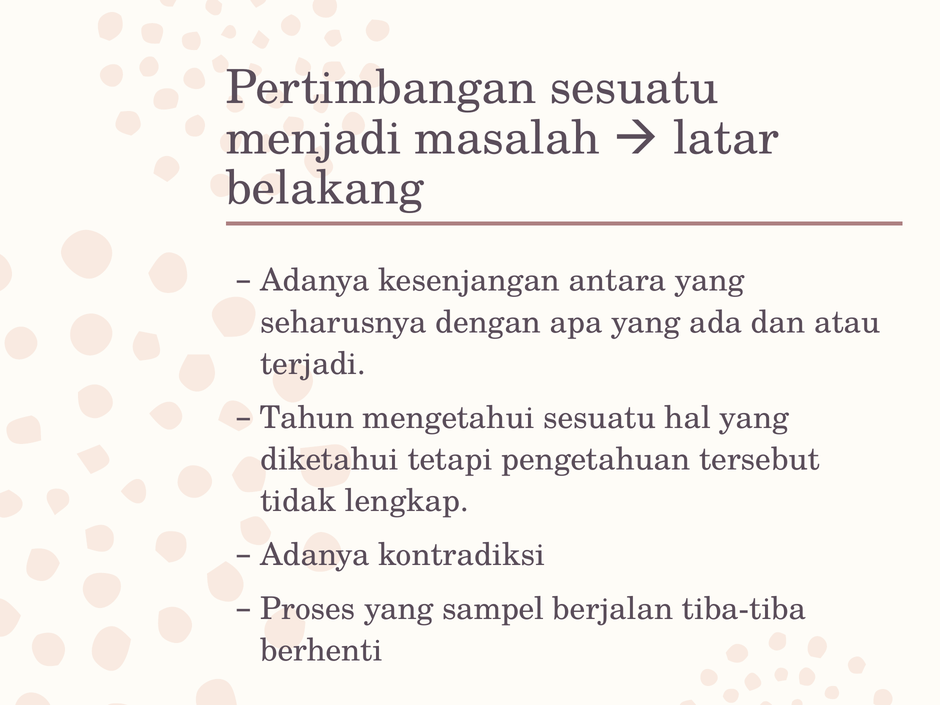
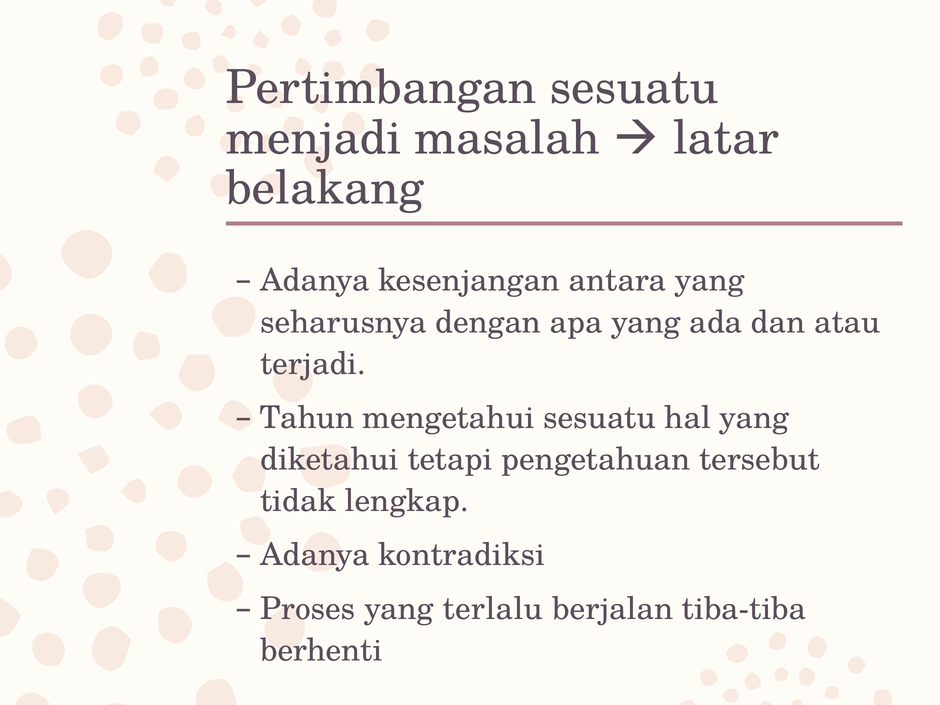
sampel: sampel -> terlalu
